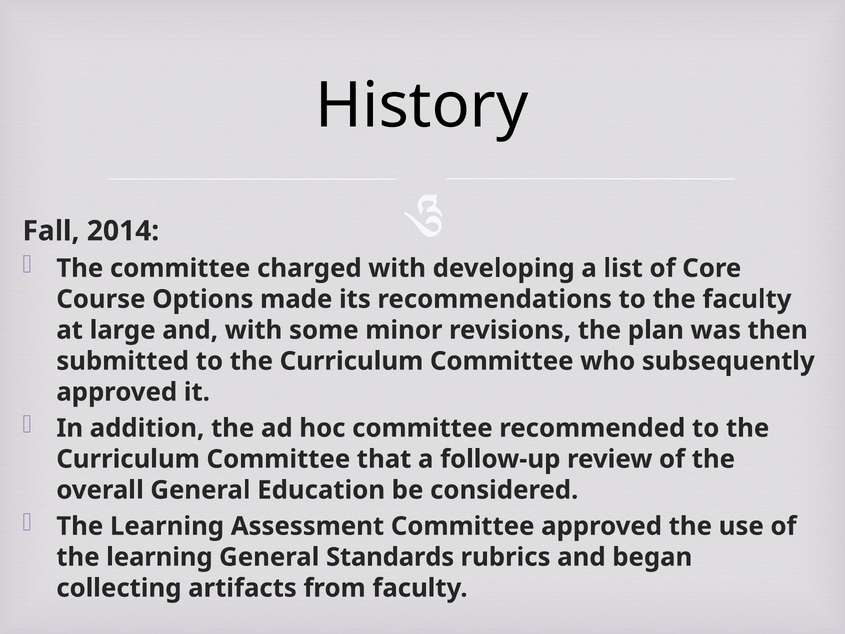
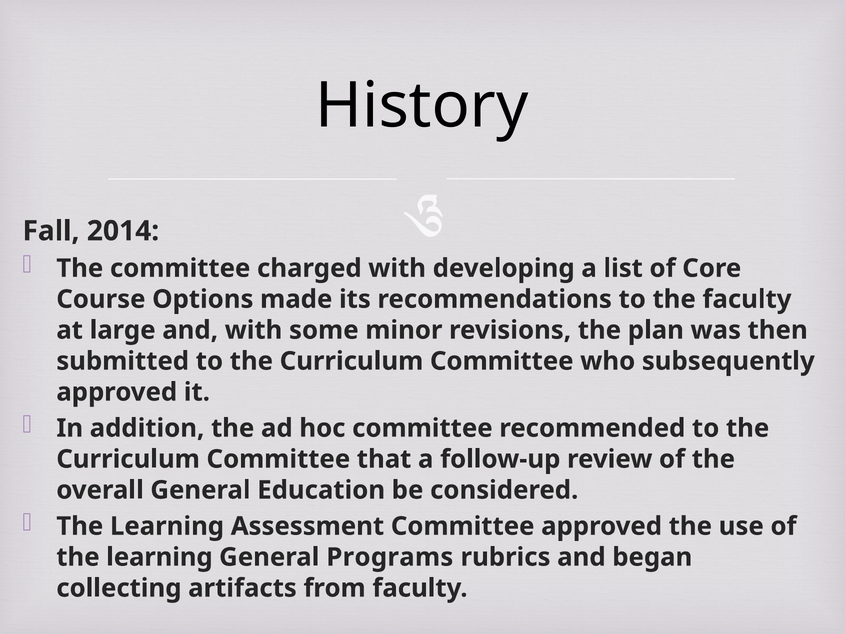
Standards: Standards -> Programs
